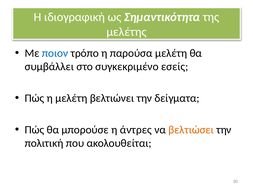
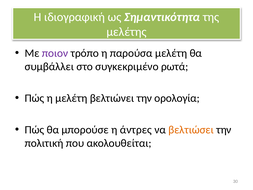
ποιον colour: blue -> purple
εσείς: εσείς -> ρωτά
δείγματα: δείγματα -> ορολογία
